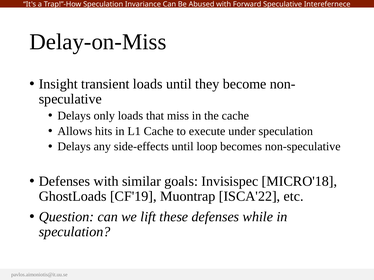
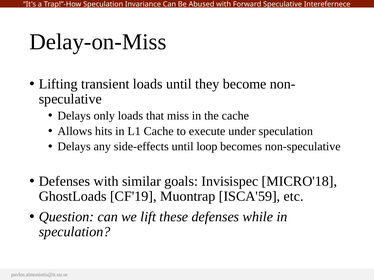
Insight: Insight -> Lifting
ISCA'22: ISCA'22 -> ISCA'59
